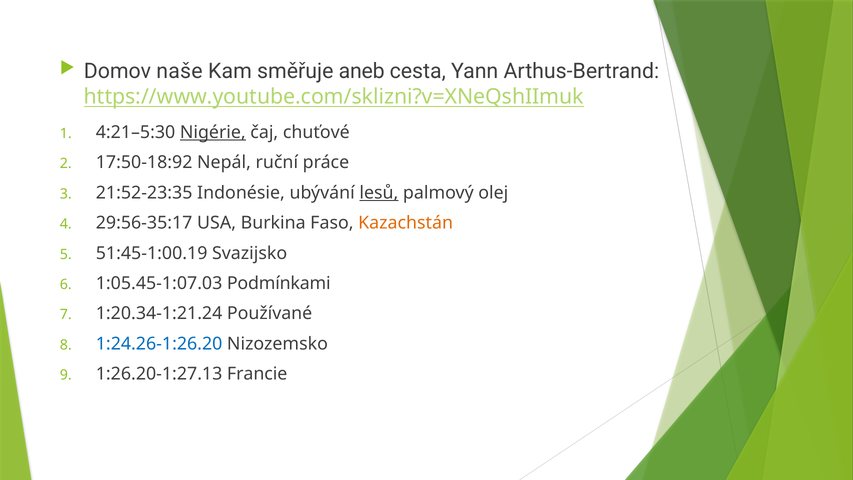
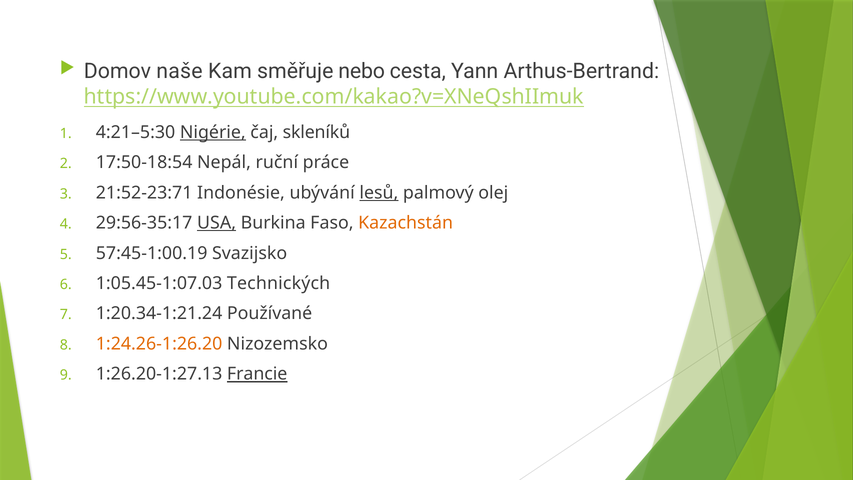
aneb: aneb -> nebo
https://www.youtube.com/sklizni?v=XNeQshIImuk: https://www.youtube.com/sklizni?v=XNeQshIImuk -> https://www.youtube.com/kakao?v=XNeQshIImuk
chuťové: chuťové -> skleníků
17:50-18:92: 17:50-18:92 -> 17:50-18:54
21:52-23:35: 21:52-23:35 -> 21:52-23:71
USA underline: none -> present
51:45-1:00.19: 51:45-1:00.19 -> 57:45-1:00.19
Podmínkami: Podmínkami -> Technických
1:24.26-1:26.20 colour: blue -> orange
Francie underline: none -> present
